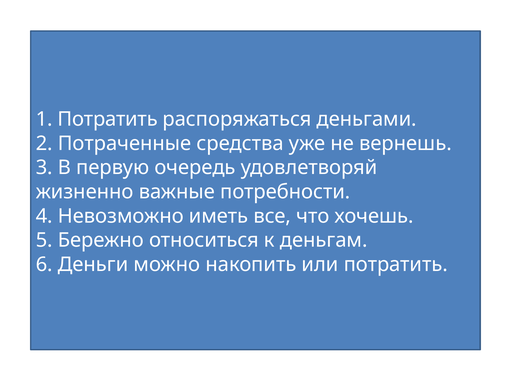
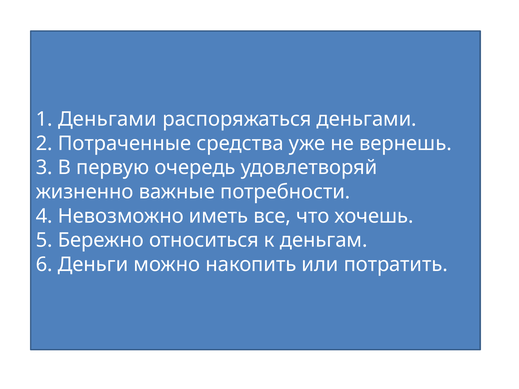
1 Потратить: Потратить -> Деньгами
